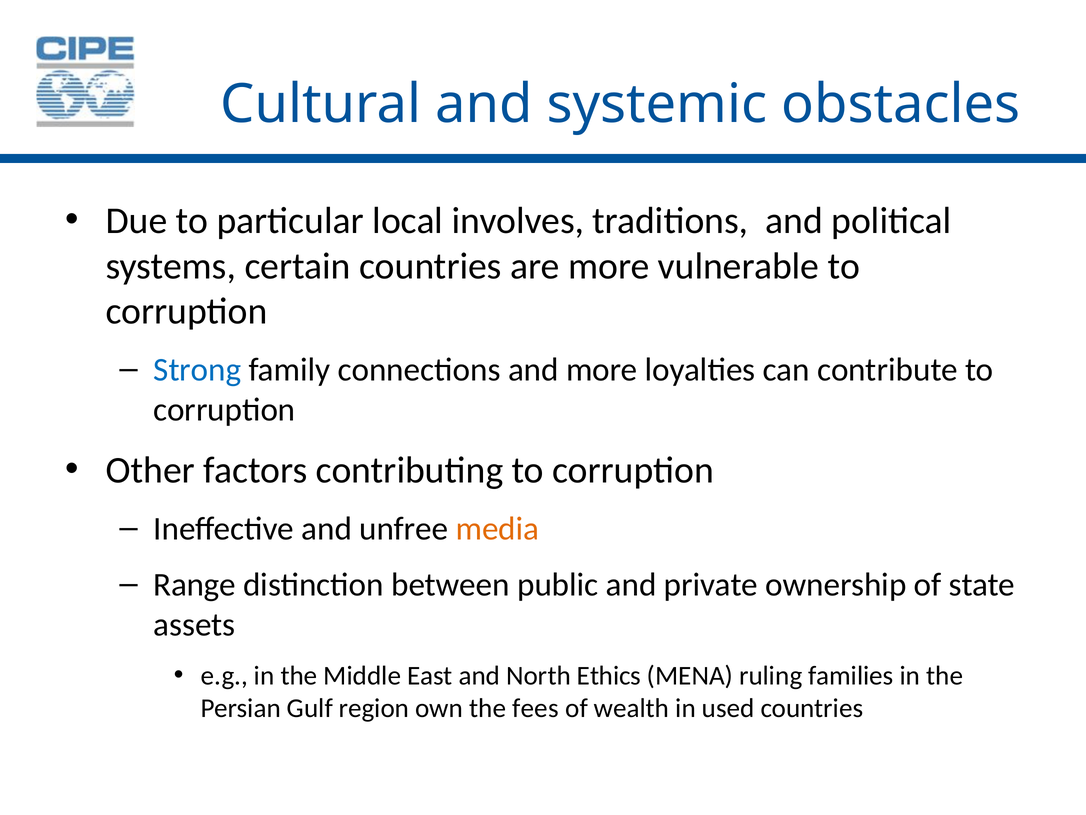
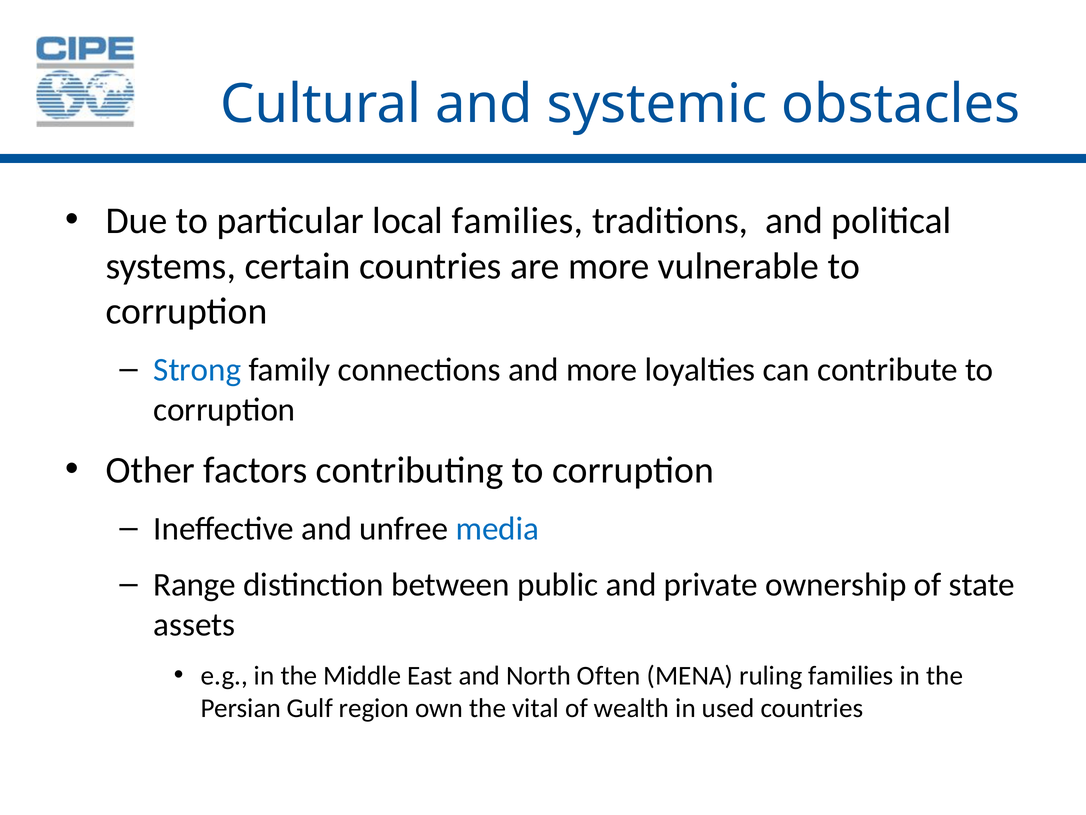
local involves: involves -> families
media colour: orange -> blue
Ethics: Ethics -> Often
fees: fees -> vital
